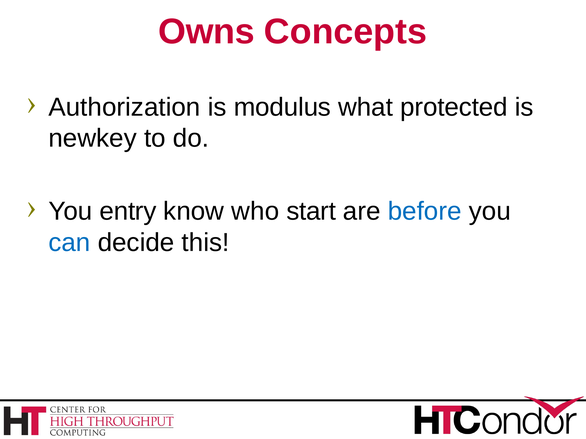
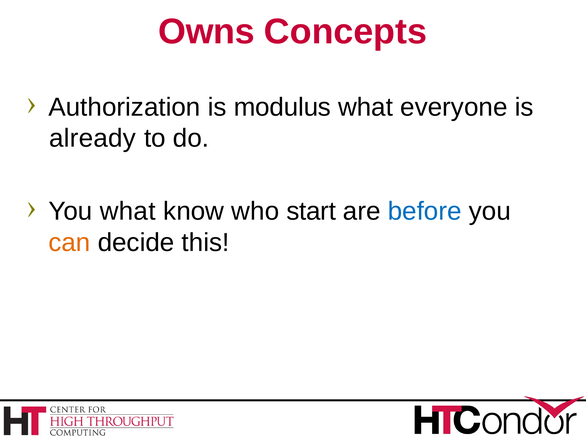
protected: protected -> everyone
newkey: newkey -> already
You entry: entry -> what
can colour: blue -> orange
